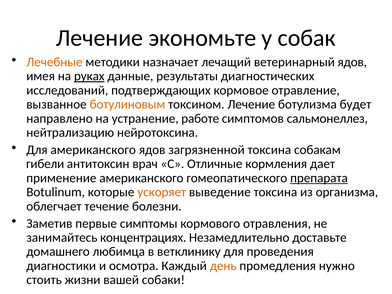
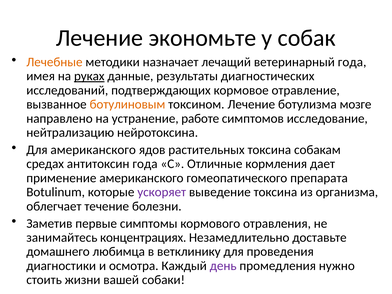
ветеринарный ядов: ядов -> года
будет: будет -> мозге
сальмонеллез: сальмонеллез -> исследование
загрязненной: загрязненной -> растительных
гибели: гибели -> средах
антитоксин врач: врач -> года
препарата underline: present -> none
ускоряет colour: orange -> purple
день colour: orange -> purple
